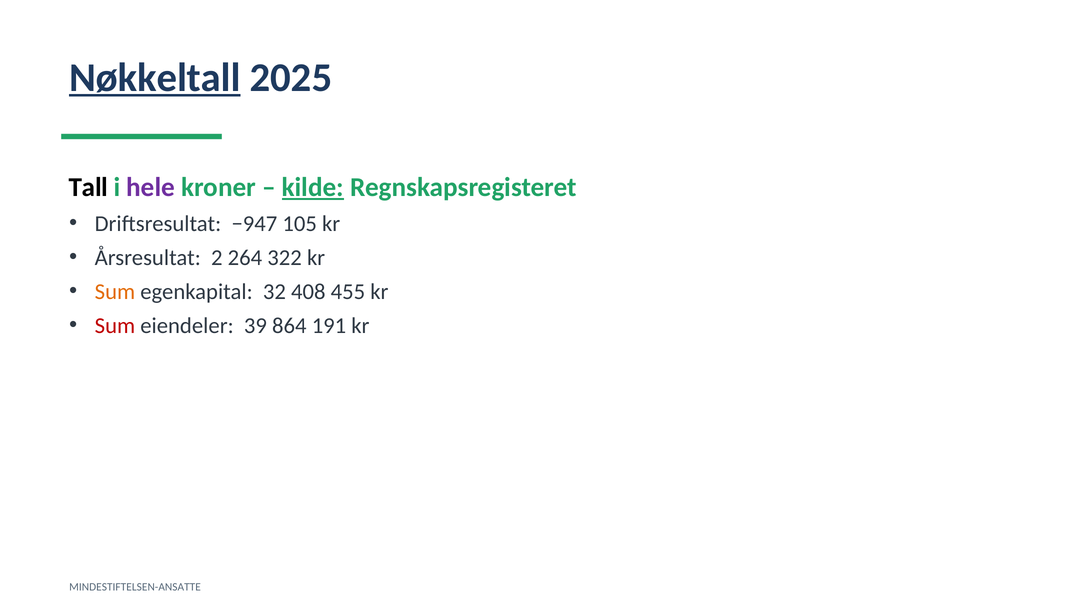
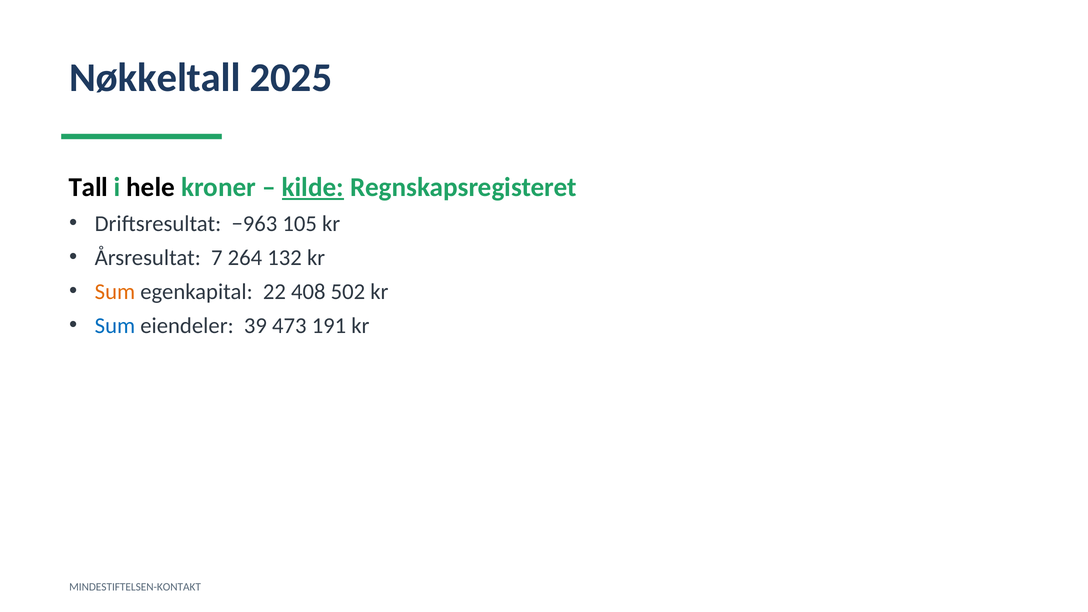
Nøkkeltall underline: present -> none
hele colour: purple -> black
−947: −947 -> −963
2: 2 -> 7
322: 322 -> 132
32: 32 -> 22
455: 455 -> 502
Sum at (115, 326) colour: red -> blue
864: 864 -> 473
MINDESTIFTELSEN-ANSATTE: MINDESTIFTELSEN-ANSATTE -> MINDESTIFTELSEN-KONTAKT
